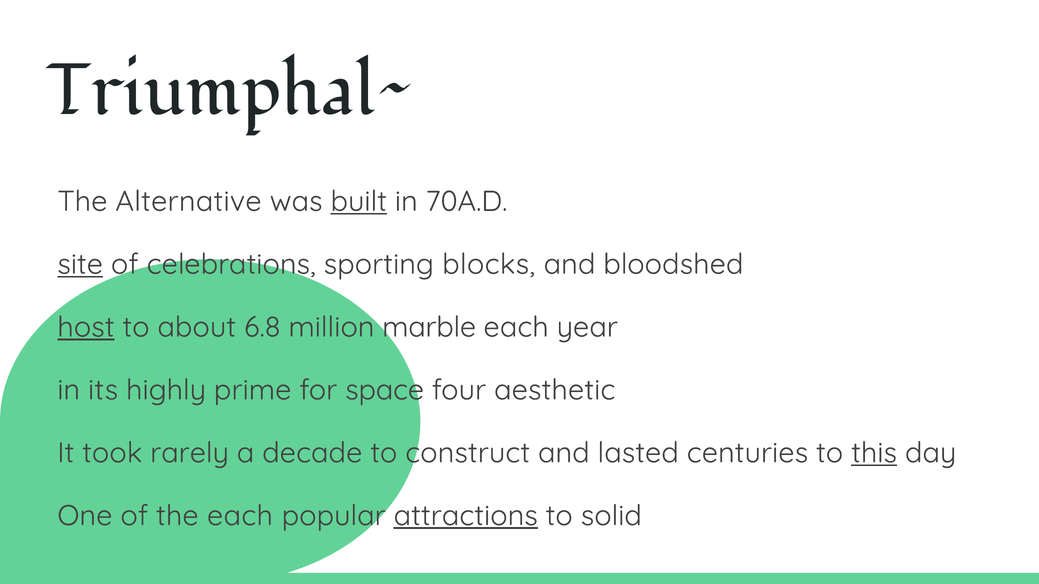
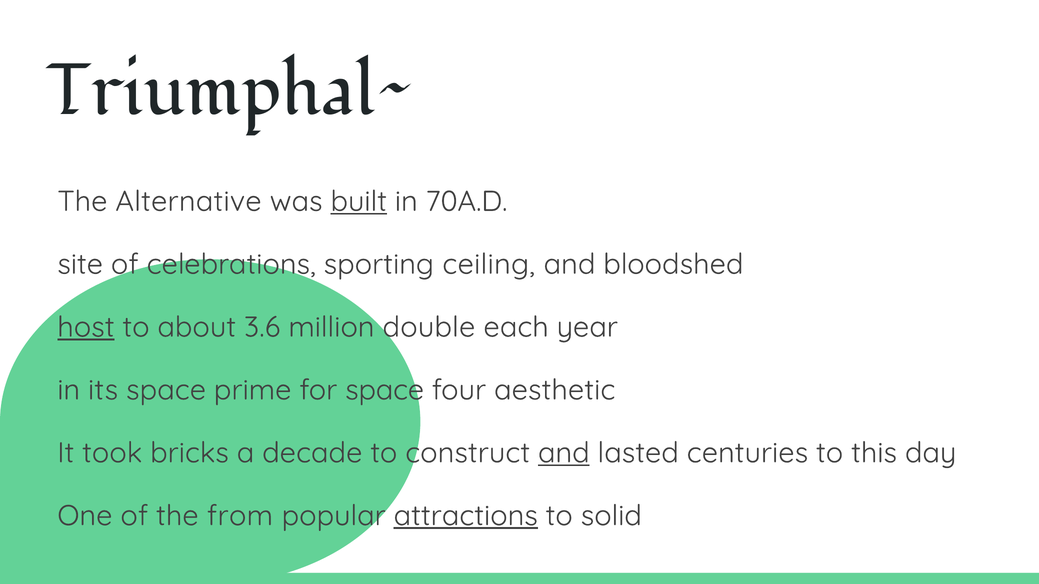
site underline: present -> none
blocks: blocks -> ceiling
6.8: 6.8 -> 3.6
marble: marble -> double
its highly: highly -> space
rarely: rarely -> bricks
and at (564, 453) underline: none -> present
this underline: present -> none
the each: each -> from
